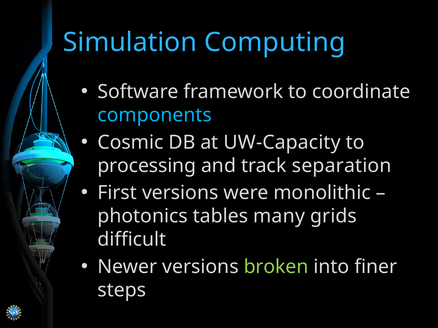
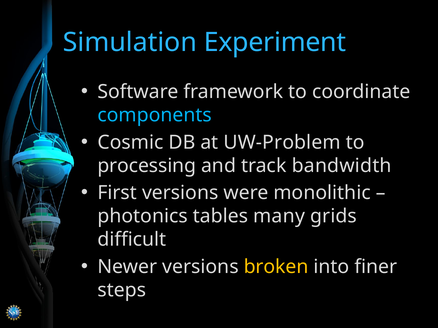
Computing: Computing -> Experiment
UW-Capacity: UW-Capacity -> UW-Problem
separation: separation -> bandwidth
broken colour: light green -> yellow
